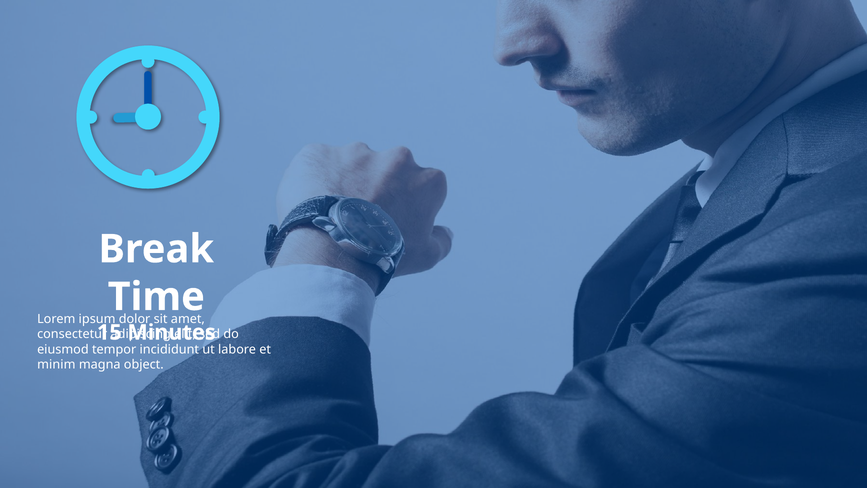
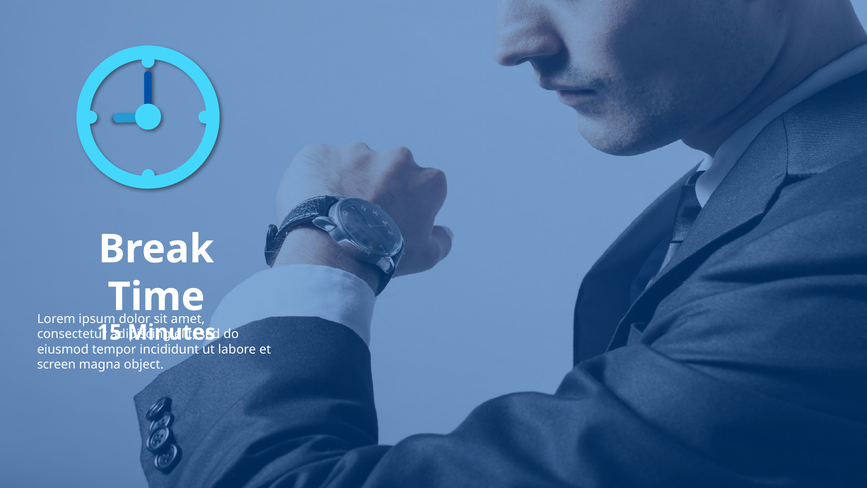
minim: minim -> screen
